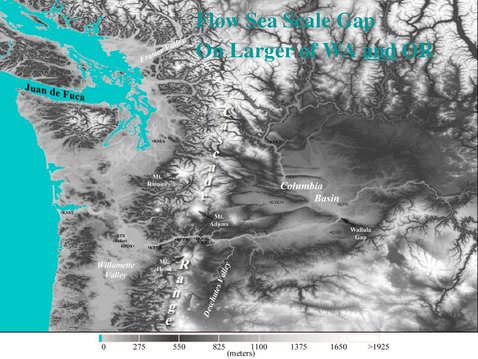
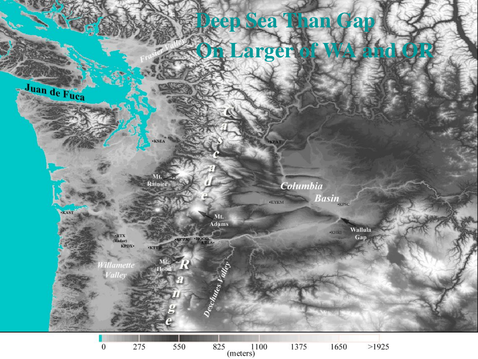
Flow: Flow -> Deep
Scale: Scale -> Than
and underline: present -> none
